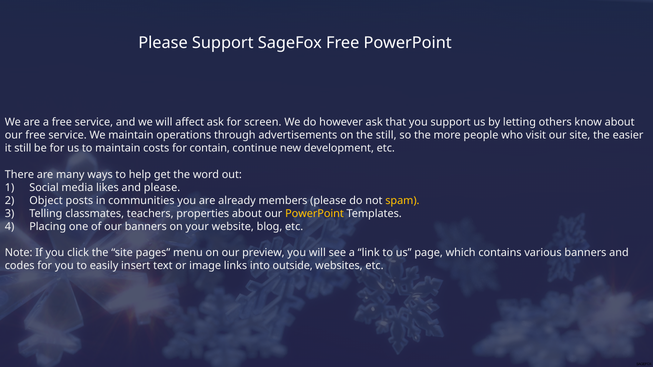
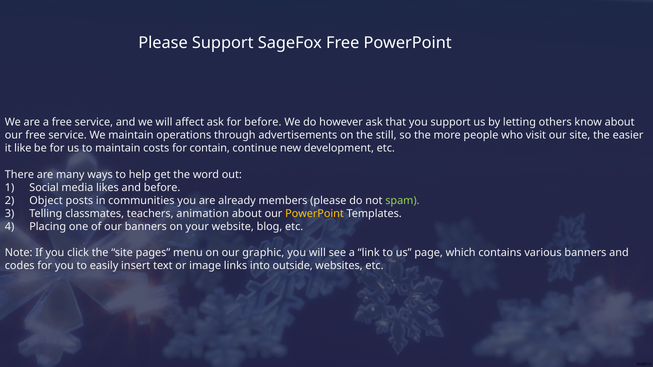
for screen: screen -> before
it still: still -> like
and please: please -> before
spam colour: yellow -> light green
properties: properties -> animation
preview: preview -> graphic
